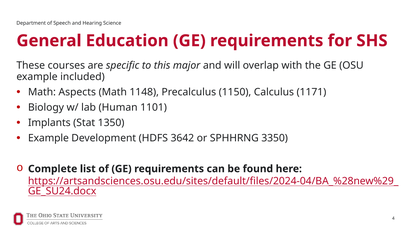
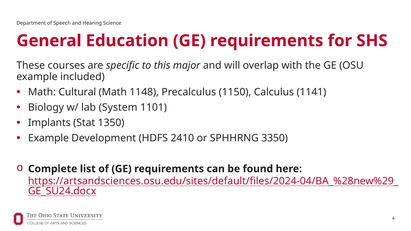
Aspects: Aspects -> Cultural
1171: 1171 -> 1141
Human: Human -> System
3642: 3642 -> 2410
